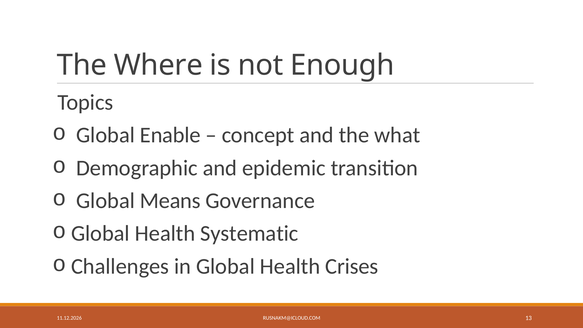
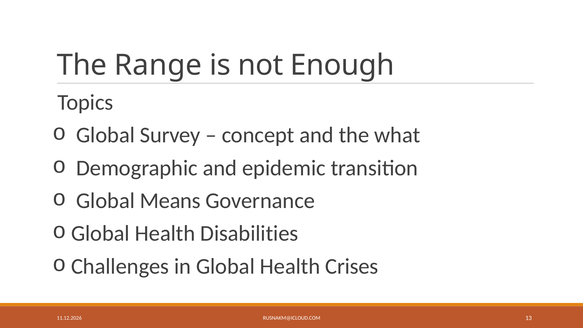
Where: Where -> Range
Enable: Enable -> Survey
Systematic: Systematic -> Disabilities
